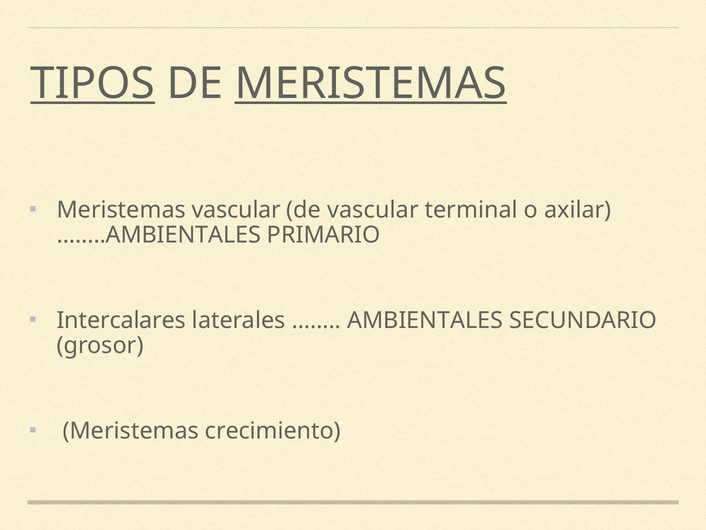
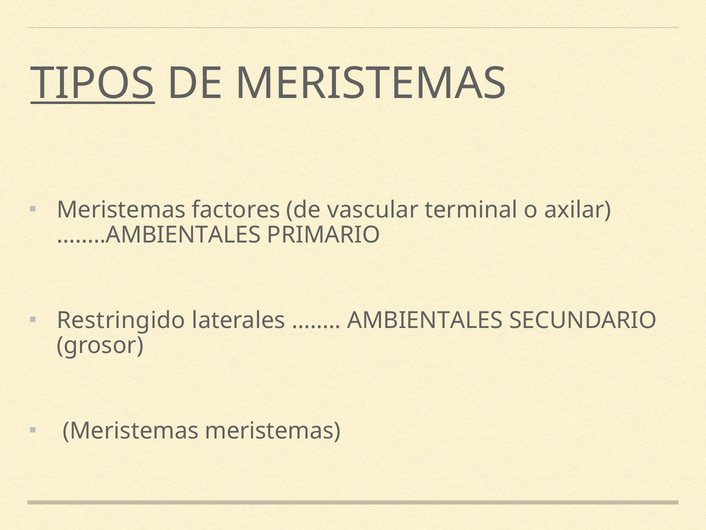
MERISTEMAS at (371, 84) underline: present -> none
Meristemas vascular: vascular -> factores
Intercalares: Intercalares -> Restringido
crecimiento at (273, 430): crecimiento -> meristemas
